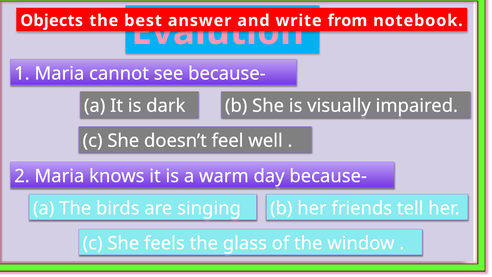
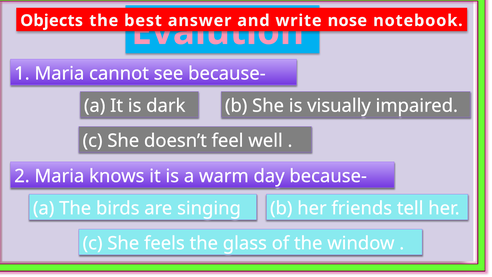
from: from -> nose
